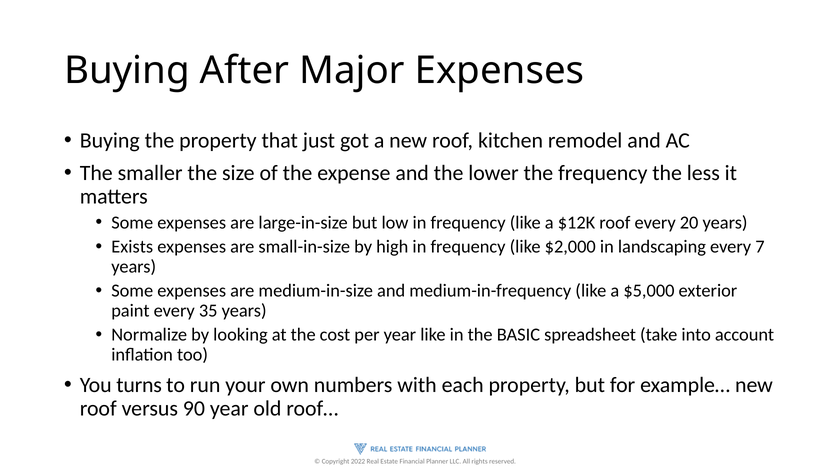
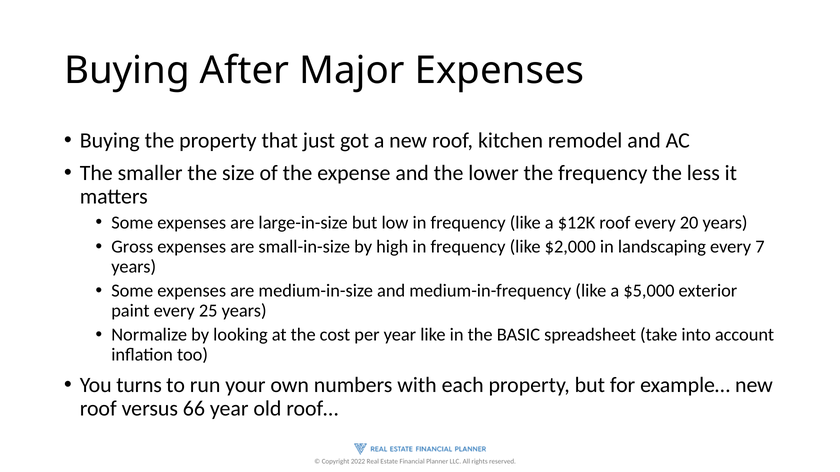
Exists: Exists -> Gross
35: 35 -> 25
90: 90 -> 66
